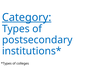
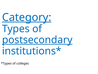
postsecondary underline: none -> present
